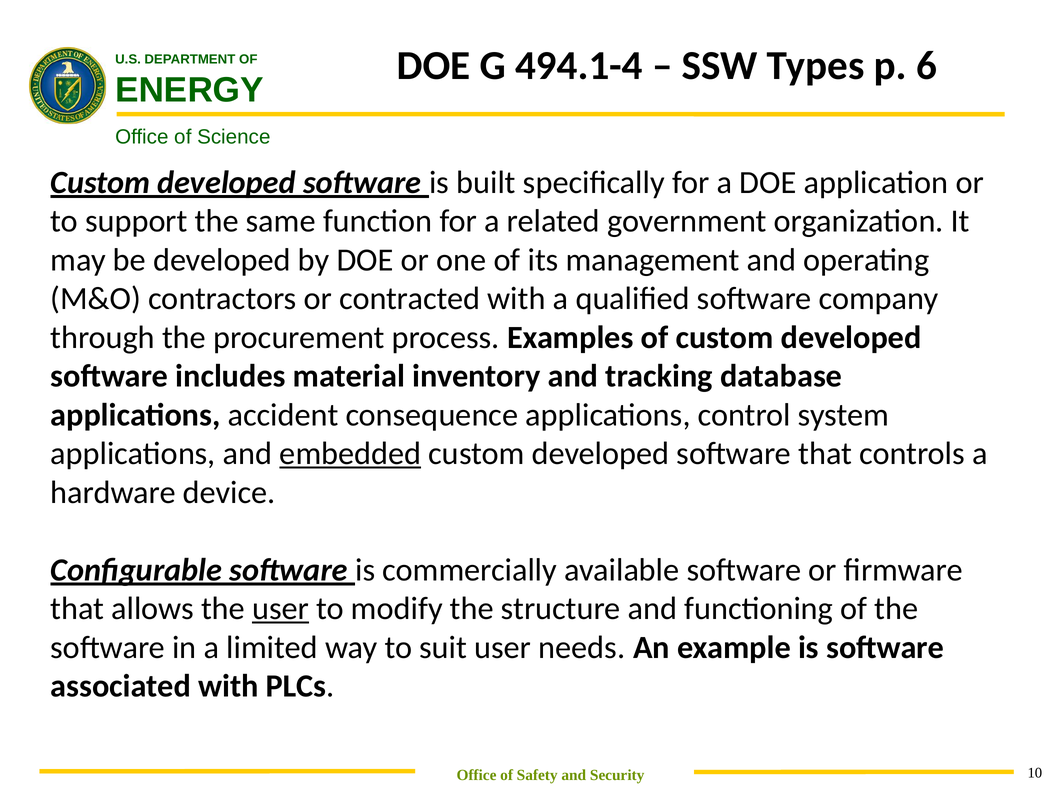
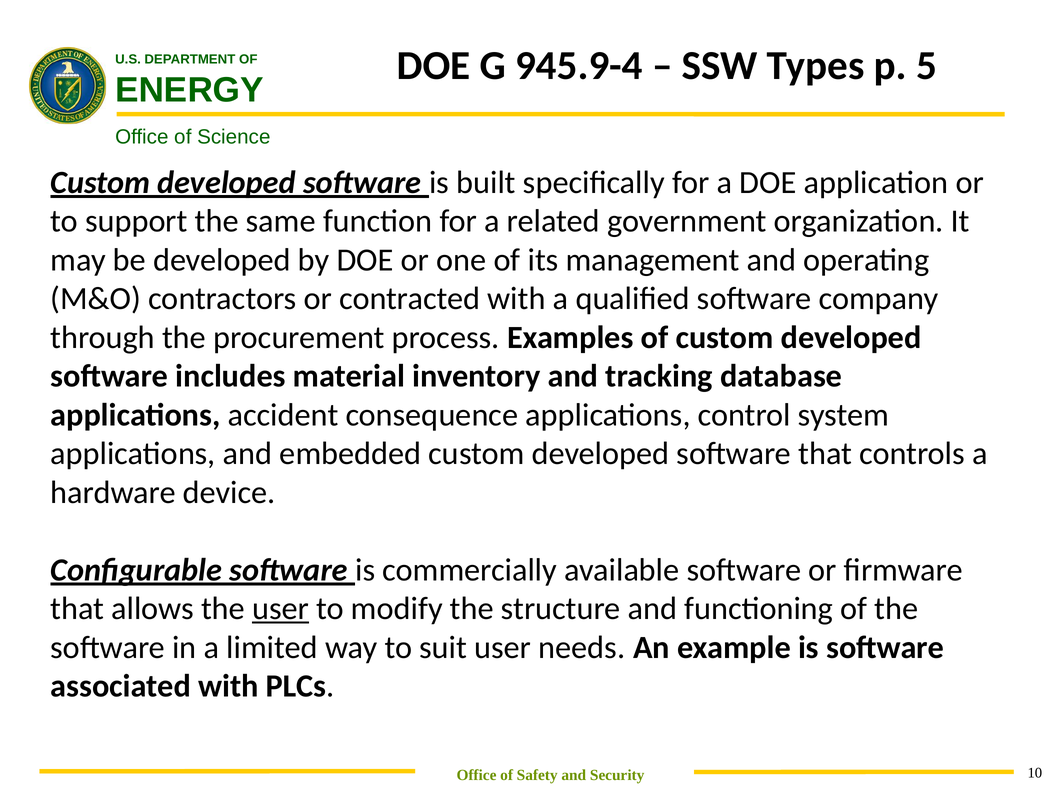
494.1-4: 494.1-4 -> 945.9-4
6: 6 -> 5
embedded underline: present -> none
